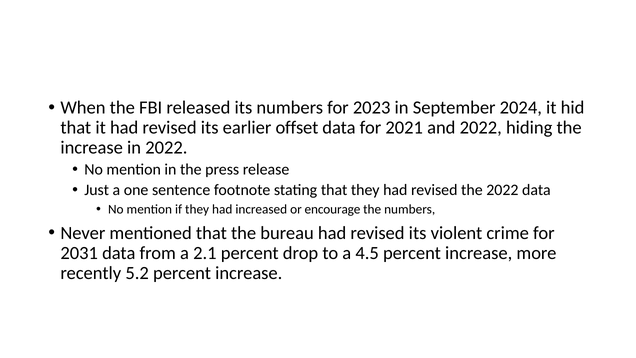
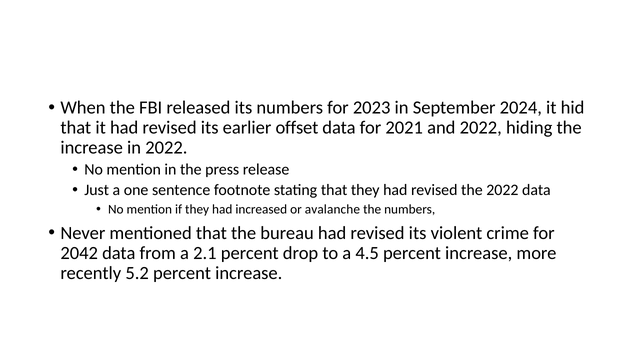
encourage: encourage -> avalanche
2031: 2031 -> 2042
